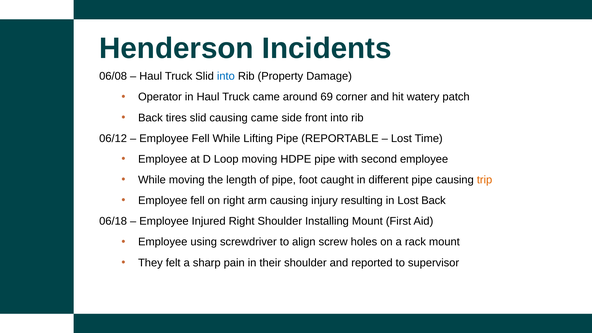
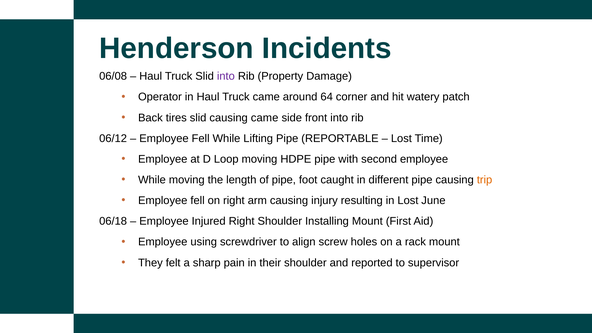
into at (226, 76) colour: blue -> purple
69: 69 -> 64
Lost Back: Back -> June
